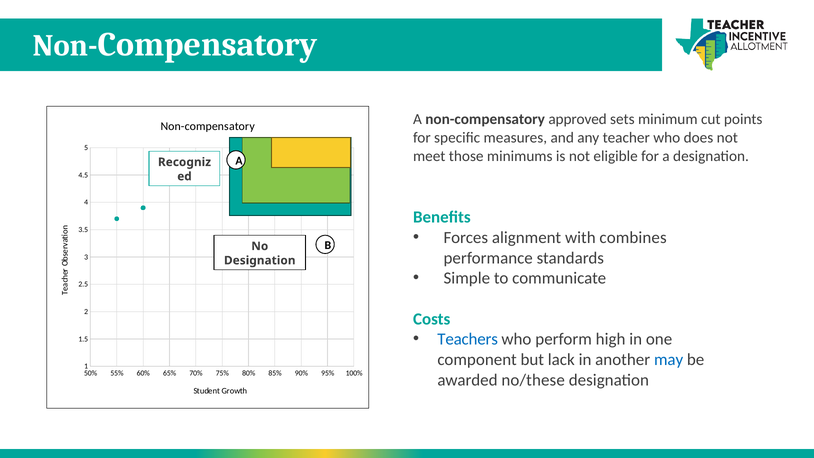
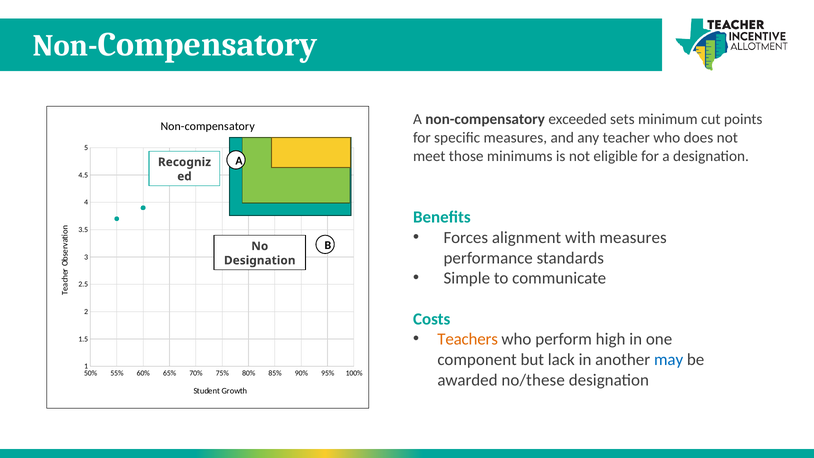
approved: approved -> exceeded
with combines: combines -> measures
Teachers colour: blue -> orange
